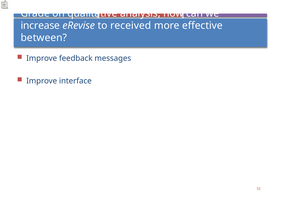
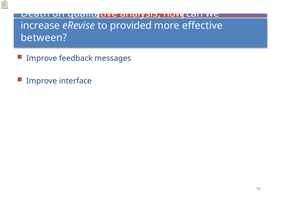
Grade: Grade -> Death
received: received -> provided
